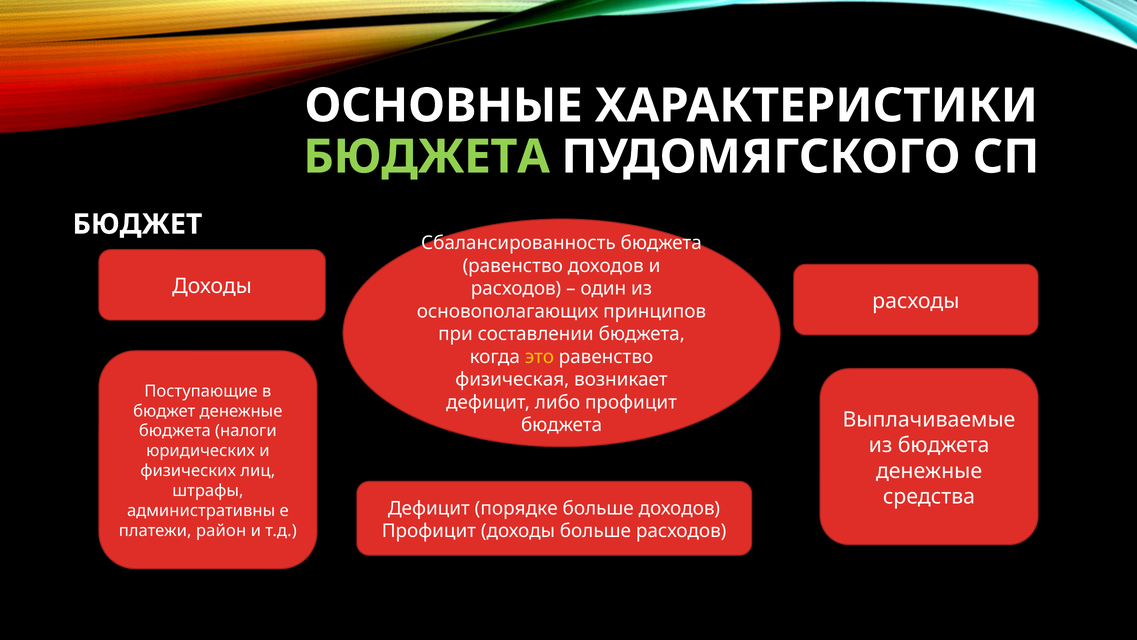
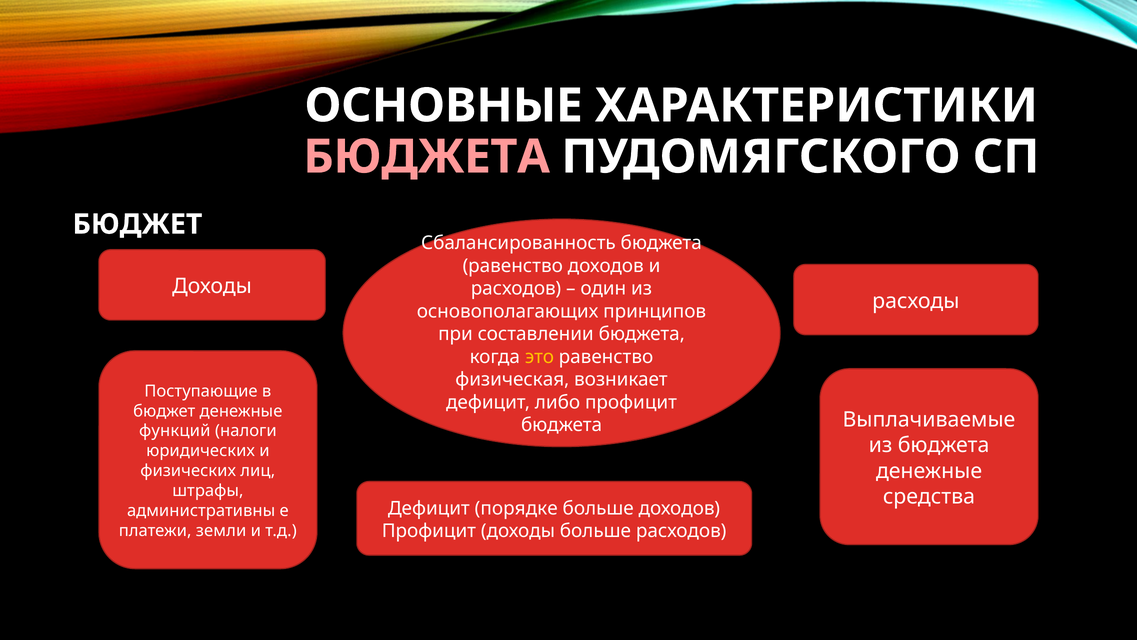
БЮДЖЕТА at (427, 157) colour: light green -> pink
бюджета at (175, 431): бюджета -> функций
район: район -> земли
